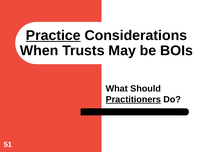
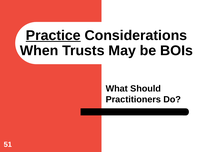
Practitioners underline: present -> none
